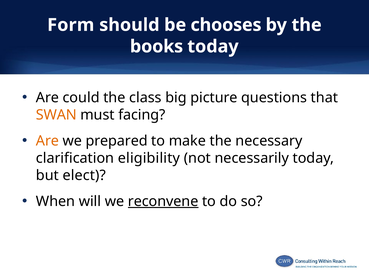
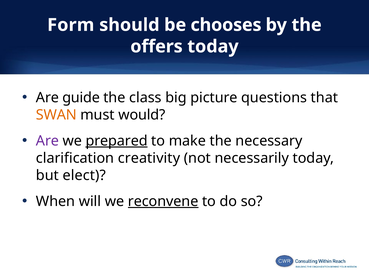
books: books -> offers
could: could -> guide
facing: facing -> would
Are at (47, 141) colour: orange -> purple
prepared underline: none -> present
eligibility: eligibility -> creativity
